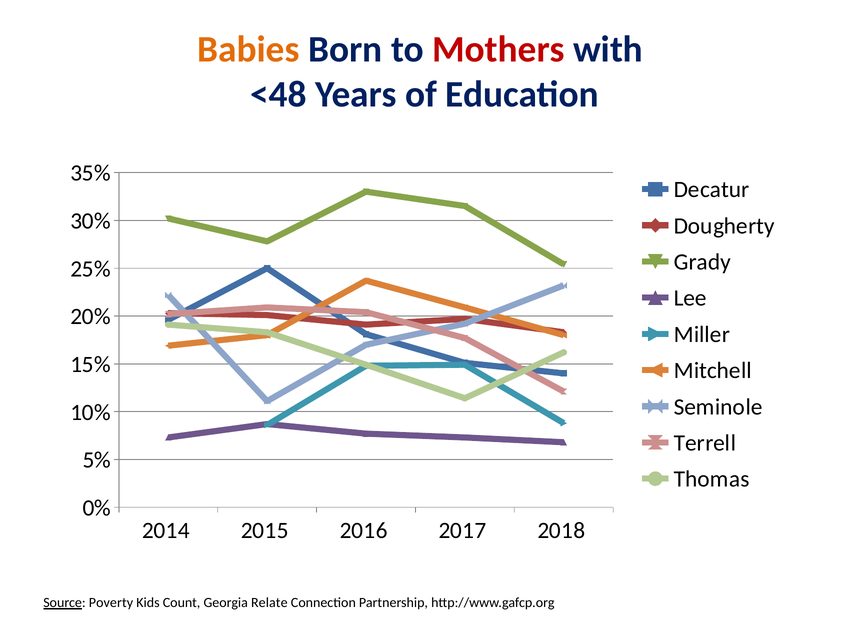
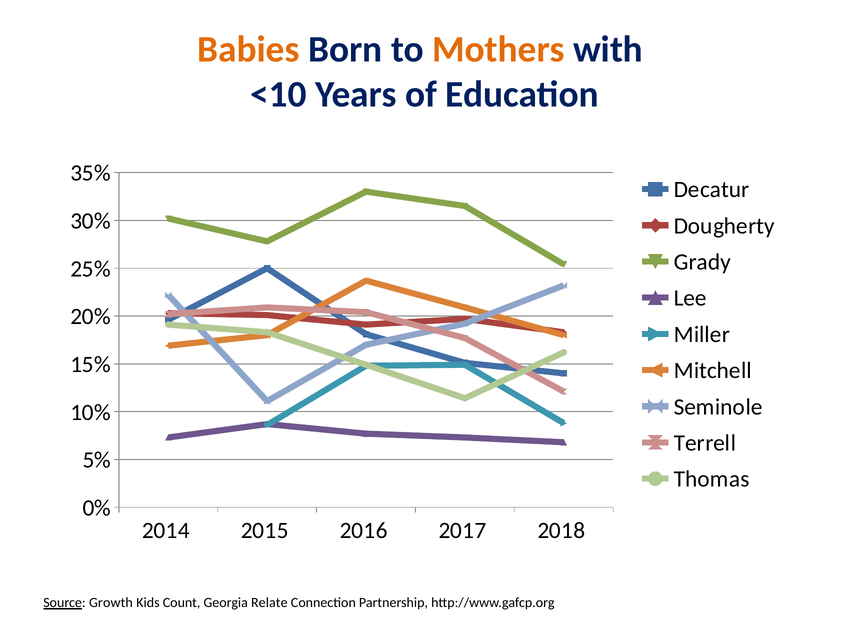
Mothers colour: red -> orange
<48: <48 -> <10
Poverty: Poverty -> Growth
